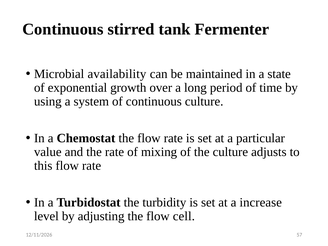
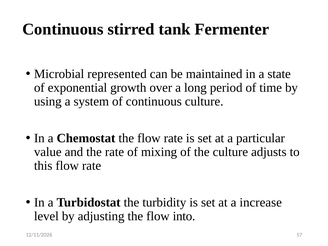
availability: availability -> represented
cell: cell -> into
